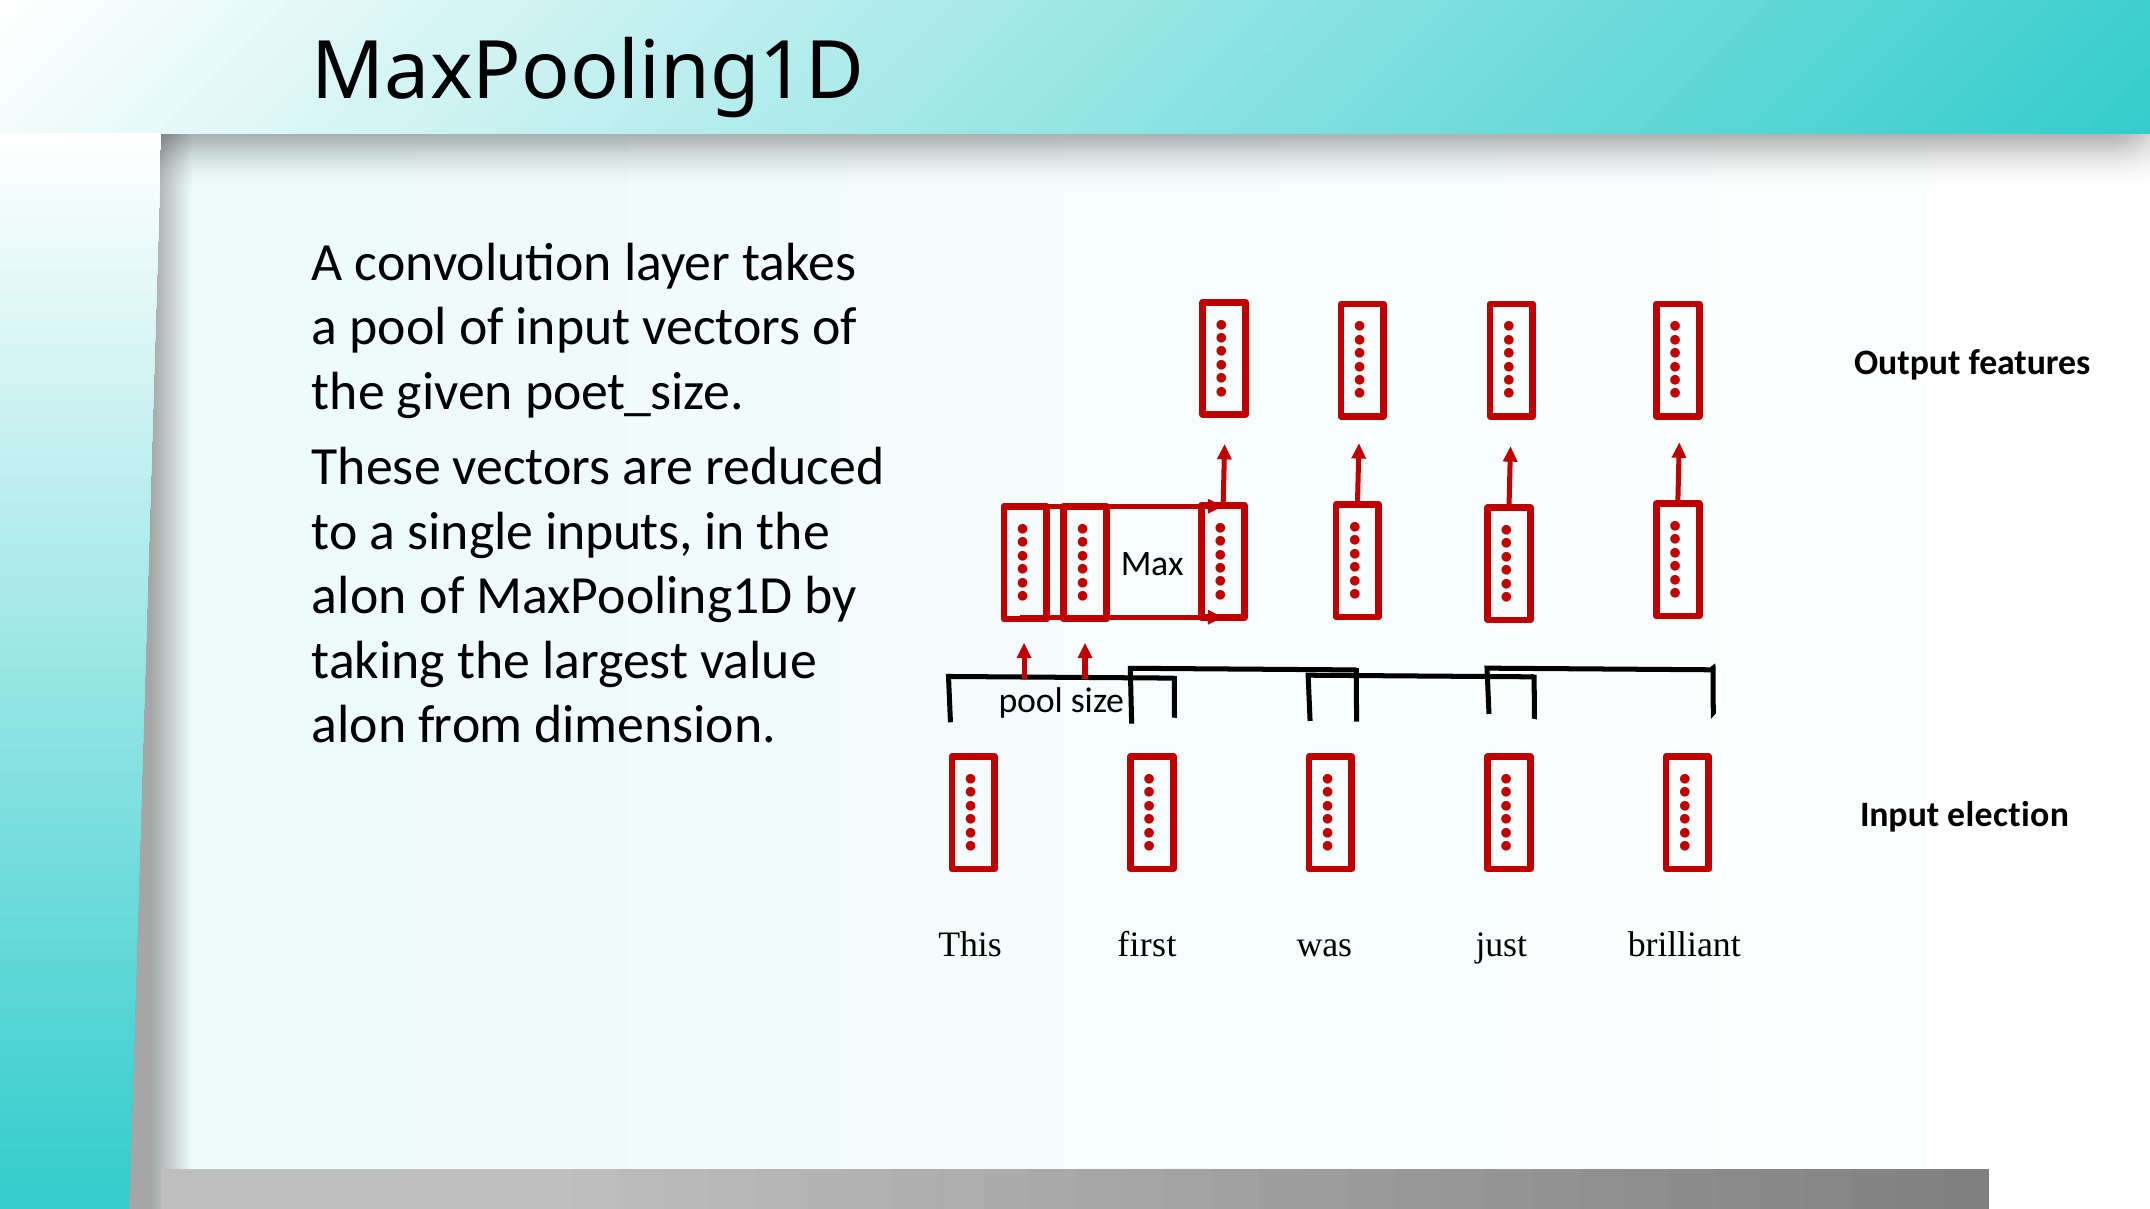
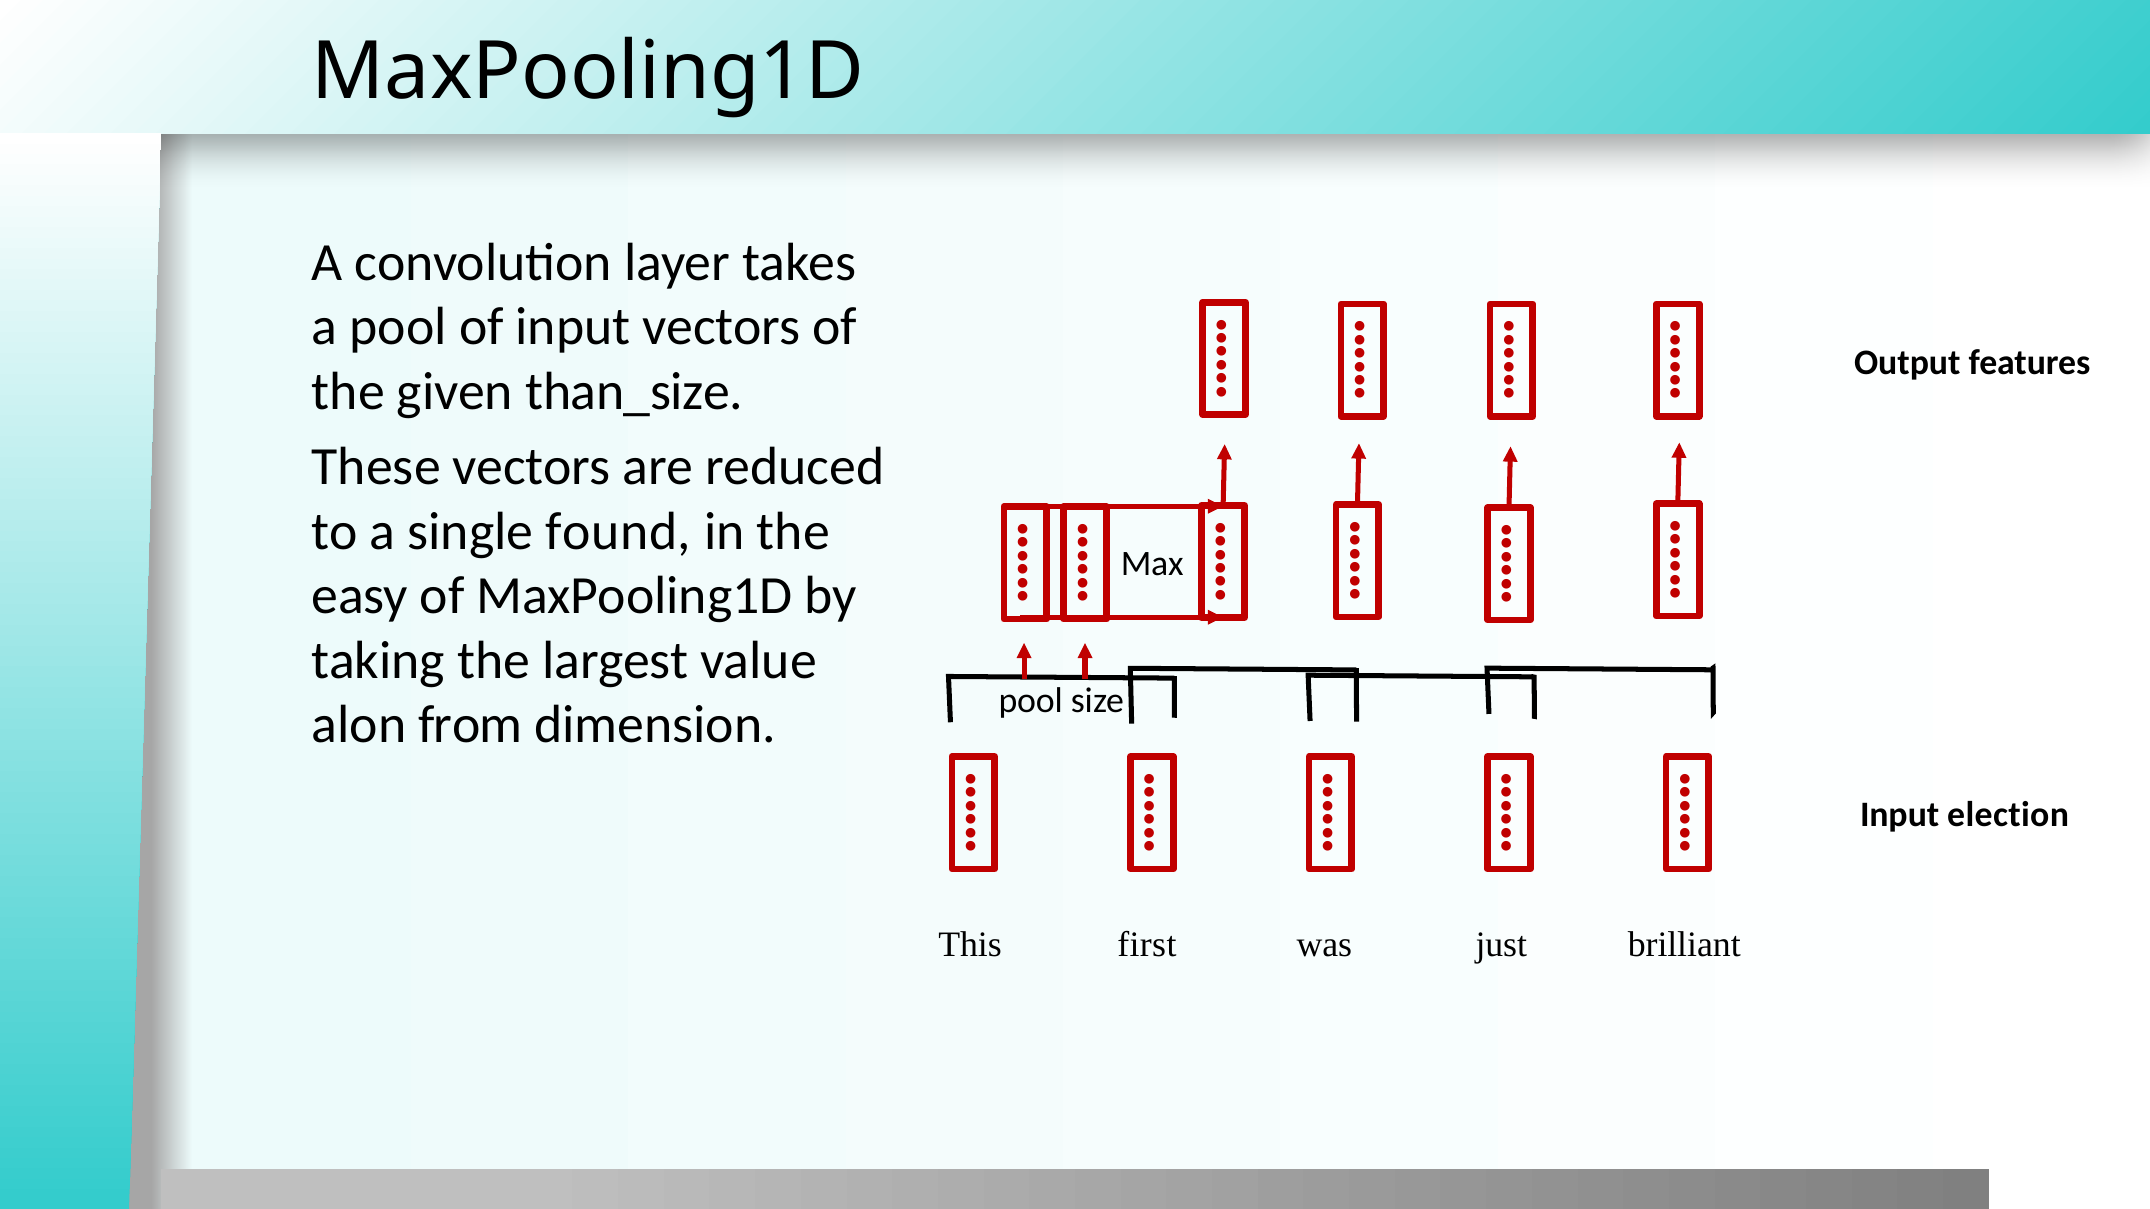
poet_size: poet_size -> than_size
inputs: inputs -> found
alon at (360, 596): alon -> easy
